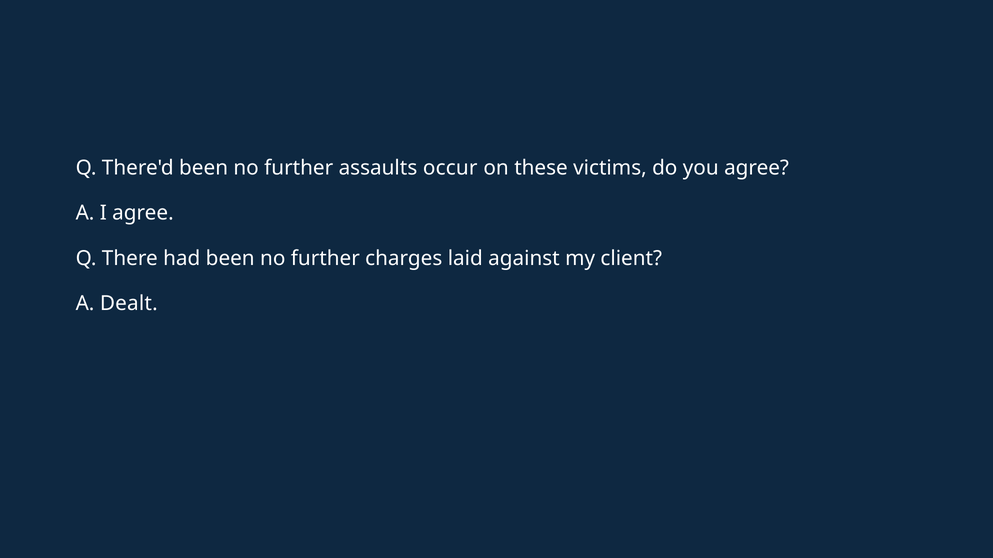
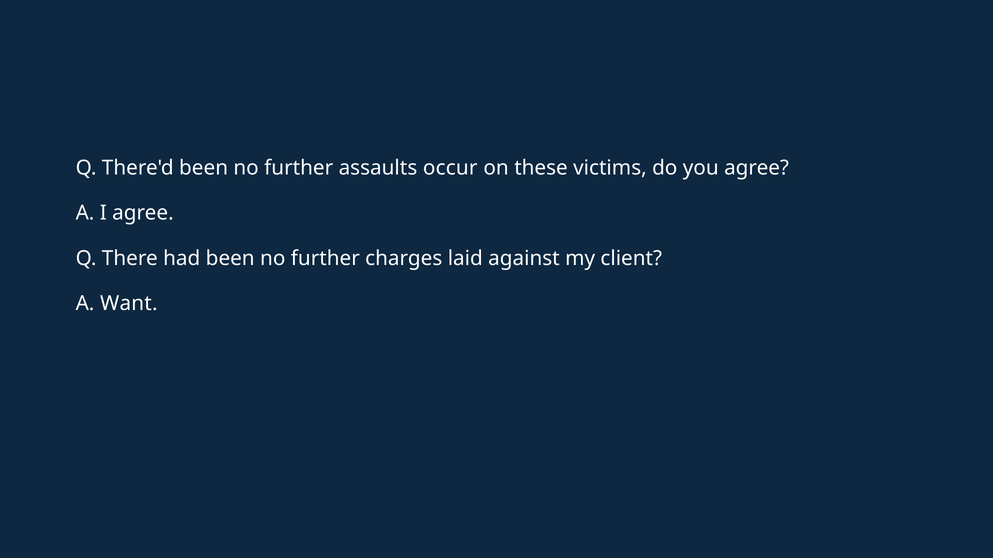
Dealt: Dealt -> Want
